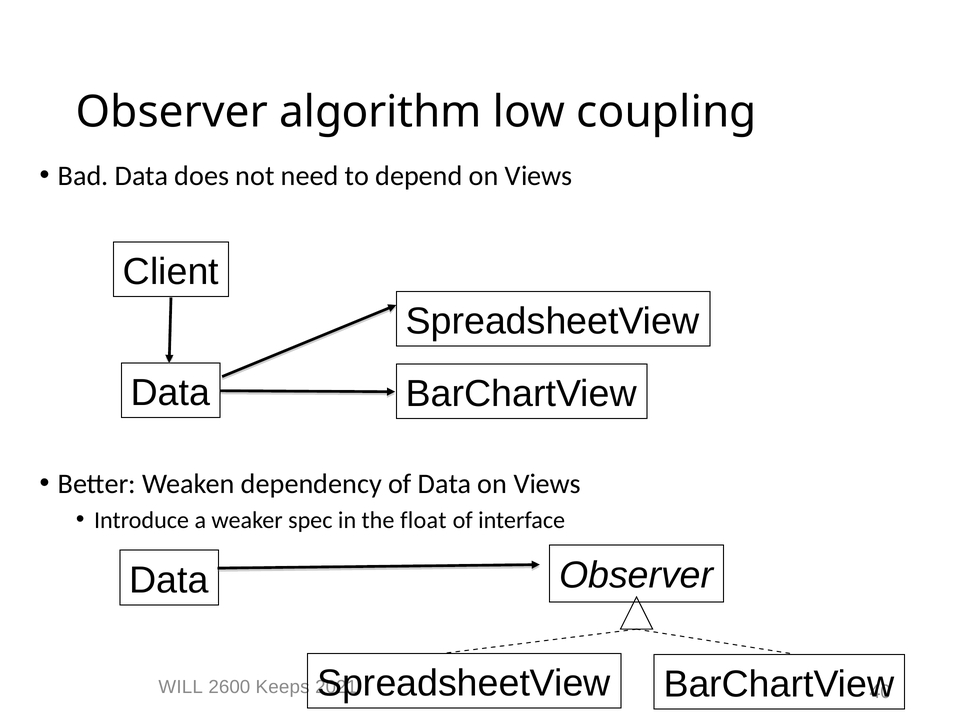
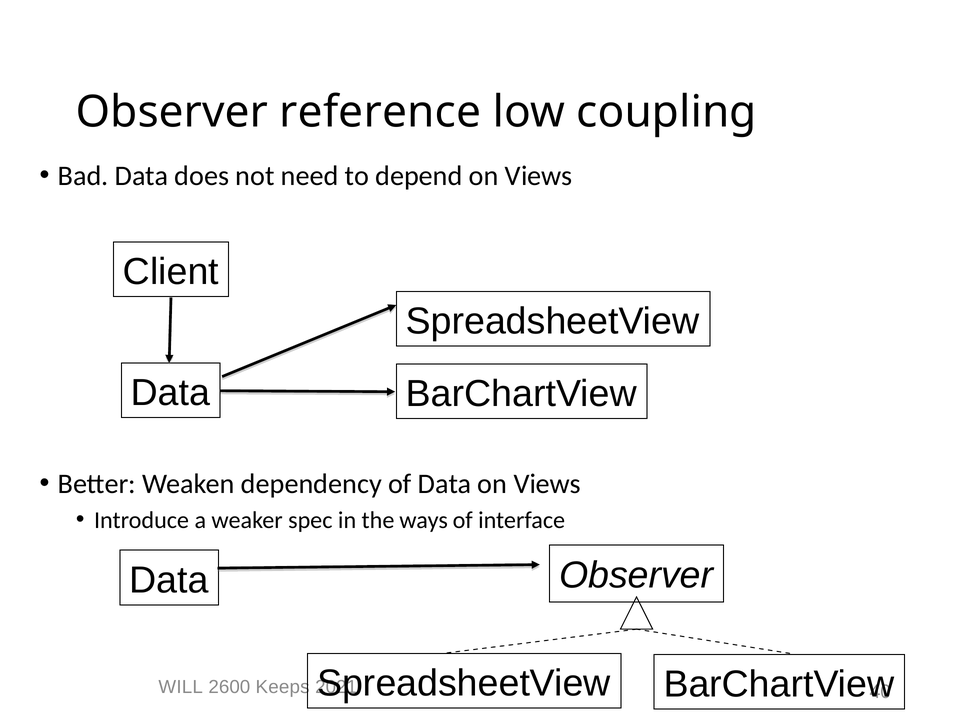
algorithm: algorithm -> reference
float: float -> ways
